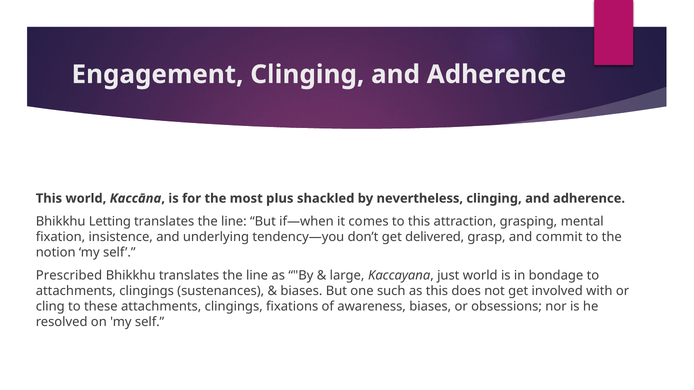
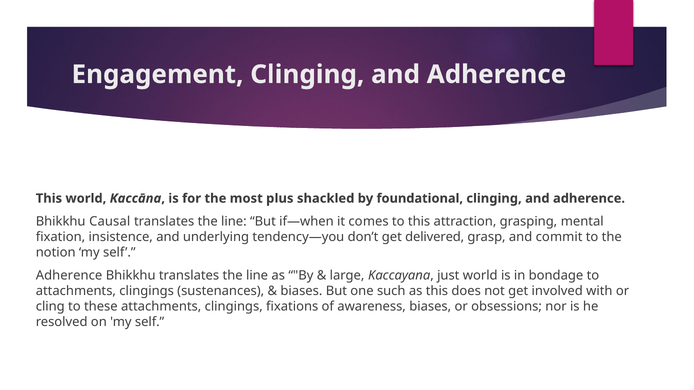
nevertheless: nevertheless -> foundational
Letting: Letting -> Causal
Prescribed at (69, 276): Prescribed -> Adherence
